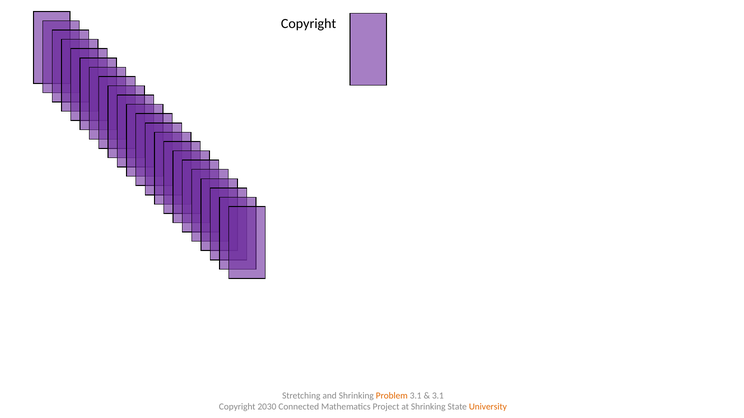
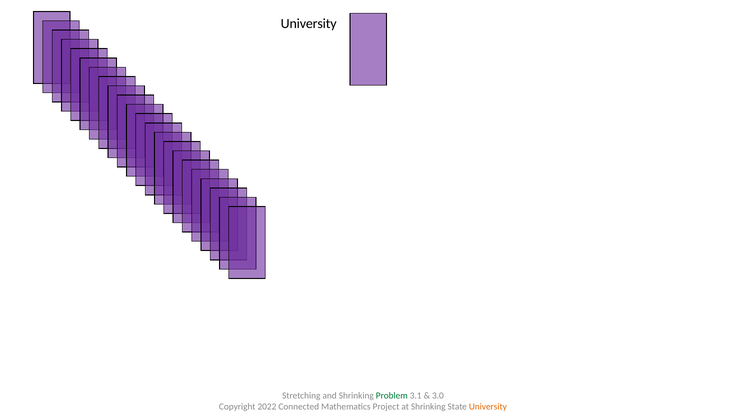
Copyright at (309, 24): Copyright -> University
Problem colour: orange -> green
3.1 at (438, 396): 3.1 -> 3.0
2030: 2030 -> 2022
